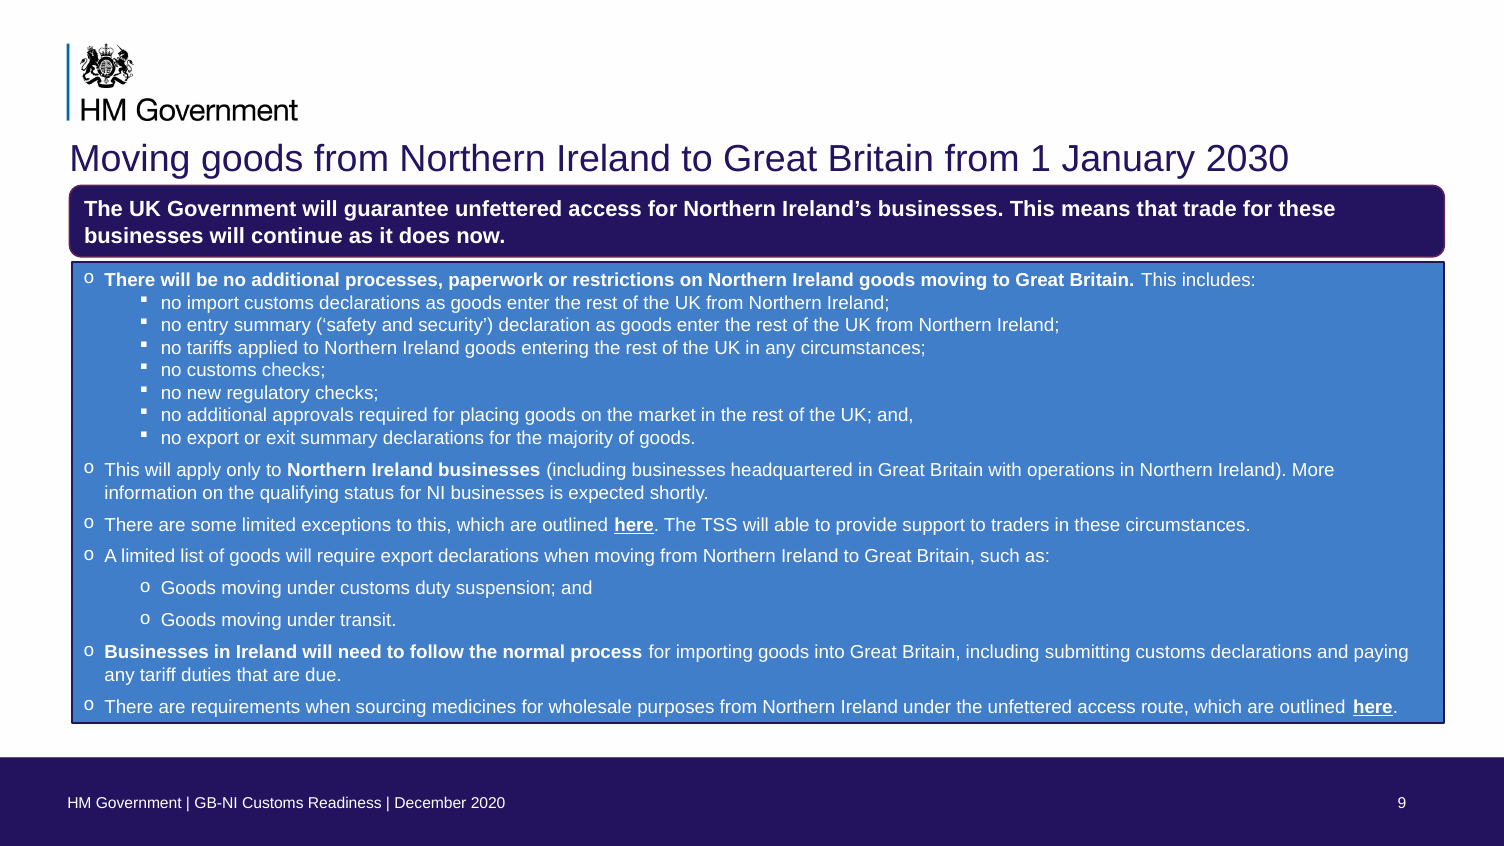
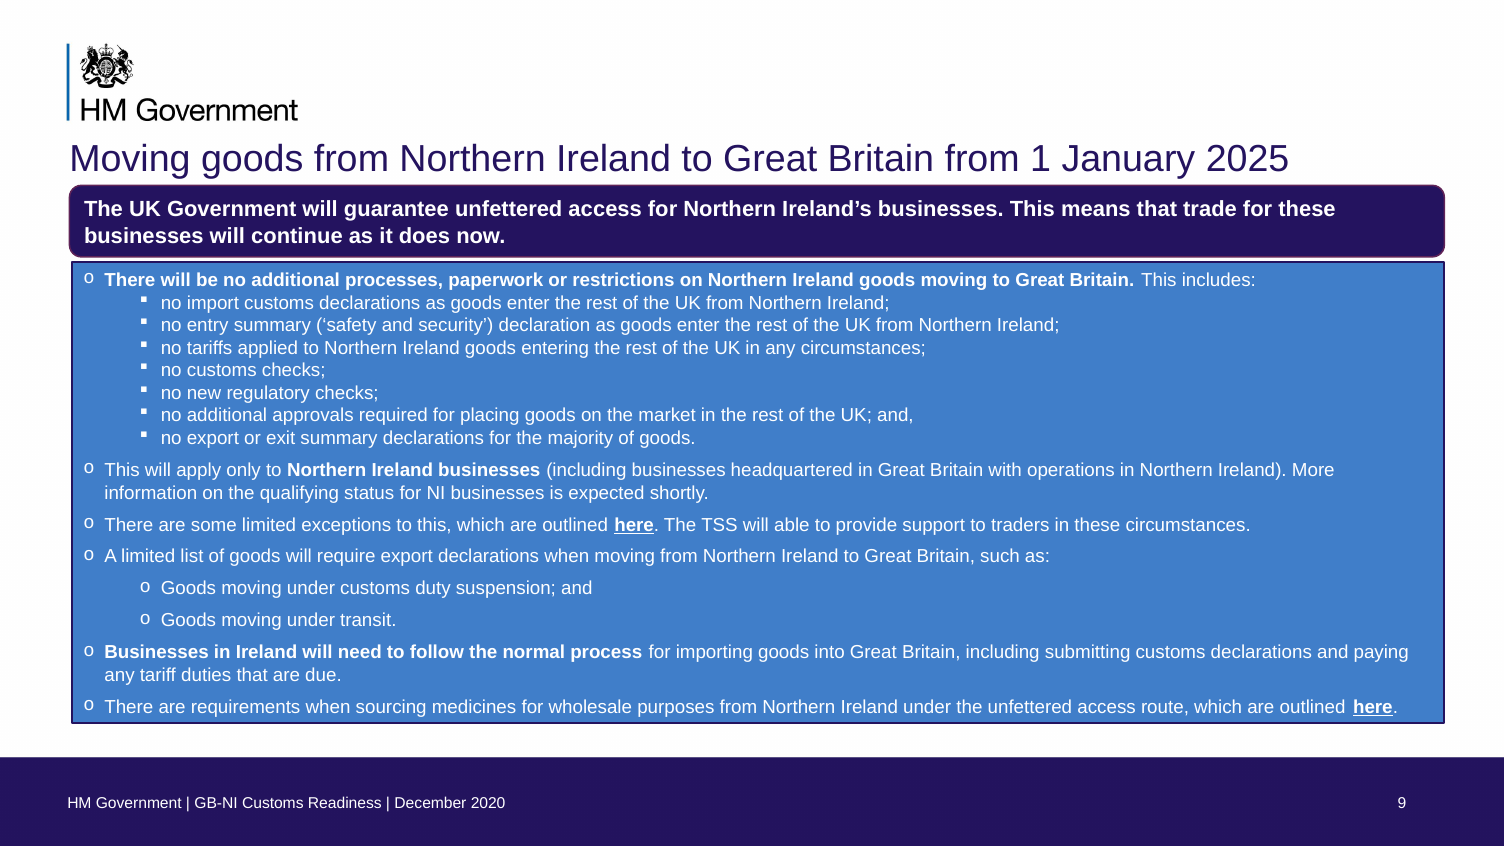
2030: 2030 -> 2025
